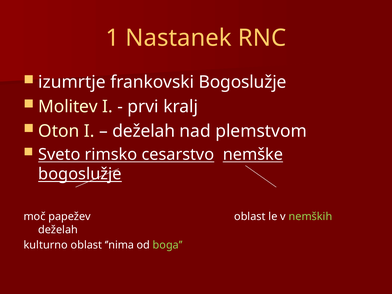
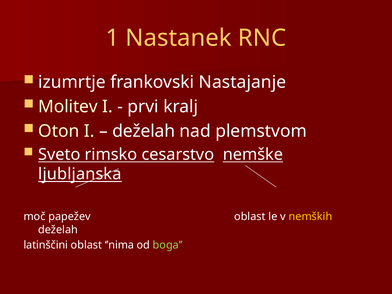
frankovski Bogoslužje: Bogoslužje -> Nastajanje
bogoslužje at (80, 174): bogoslužje -> ljubljanska
nemških colour: light green -> yellow
kulturno: kulturno -> latinščini
